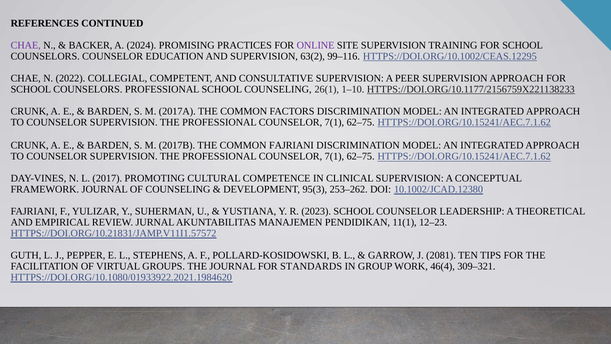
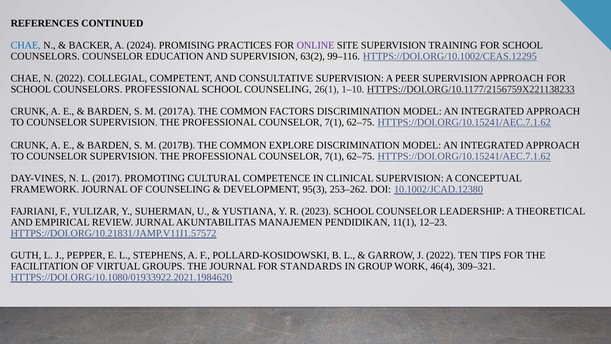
CHAE at (26, 45) colour: purple -> blue
COMMON FAJRIANI: FAJRIANI -> EXPLORE
J 2081: 2081 -> 2022
